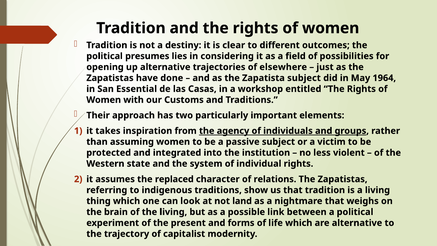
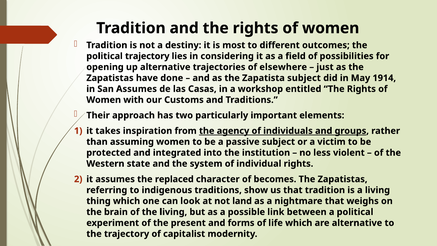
clear: clear -> most
political presumes: presumes -> trajectory
1964: 1964 -> 1914
San Essential: Essential -> Assumes
relations: relations -> becomes
